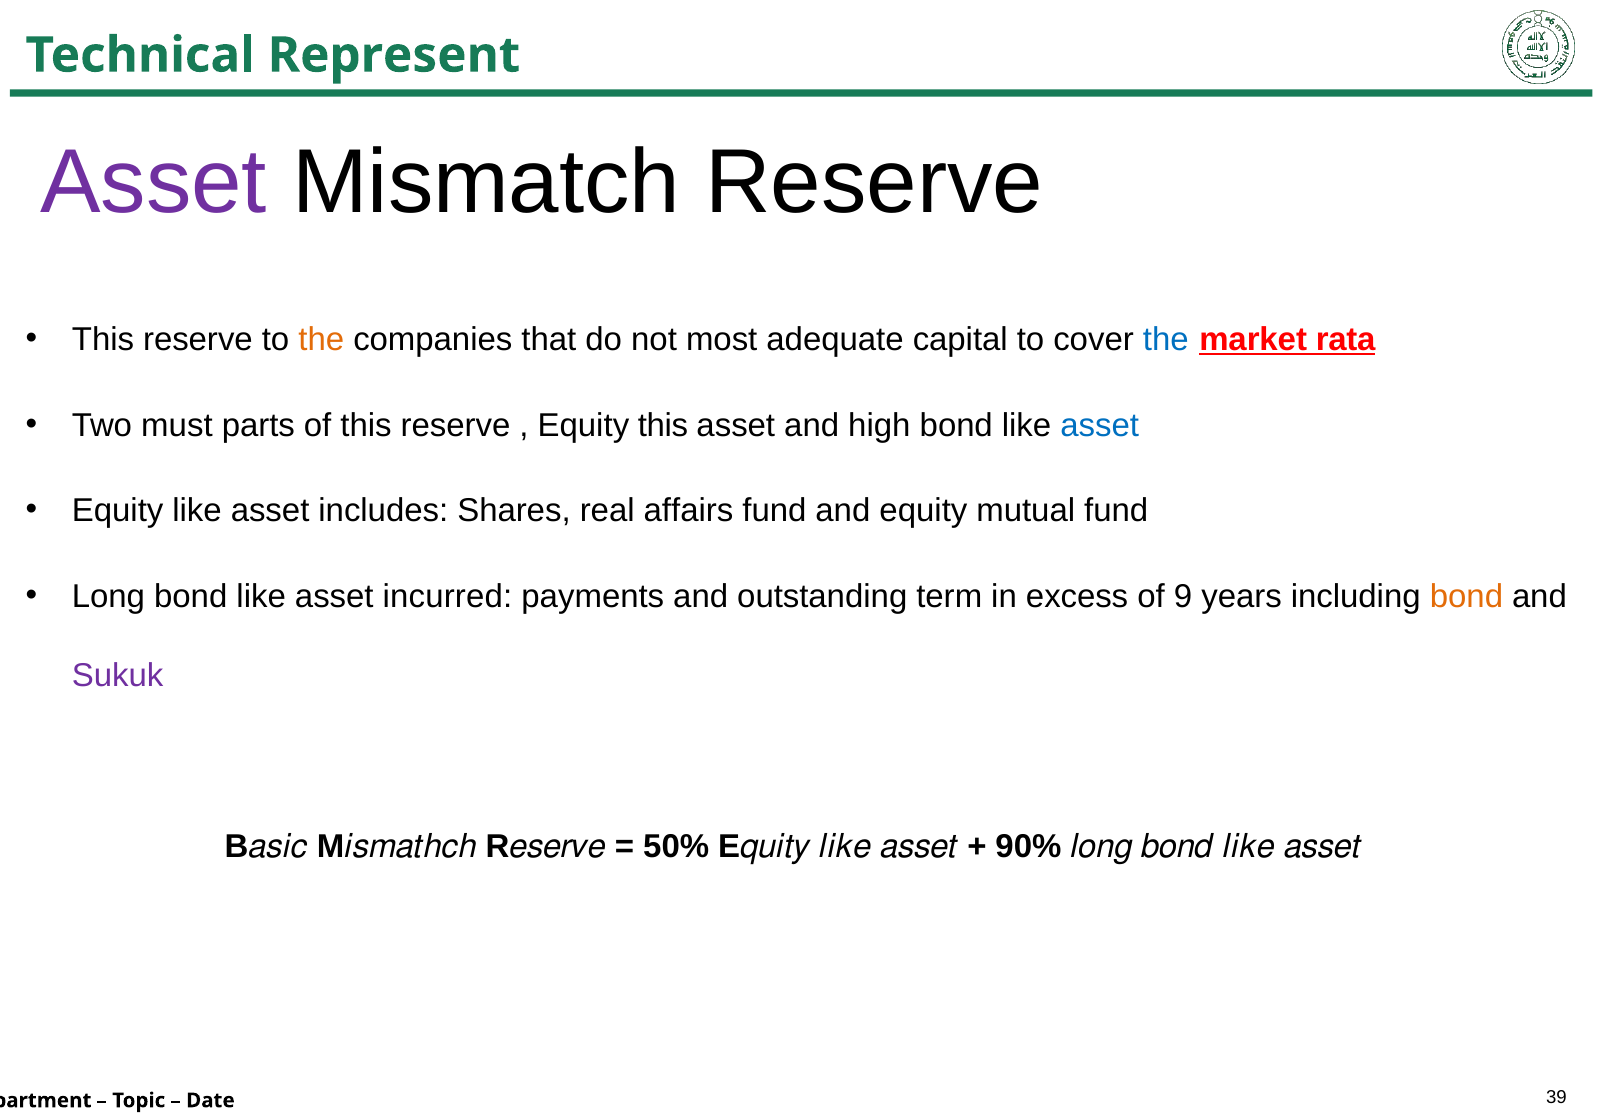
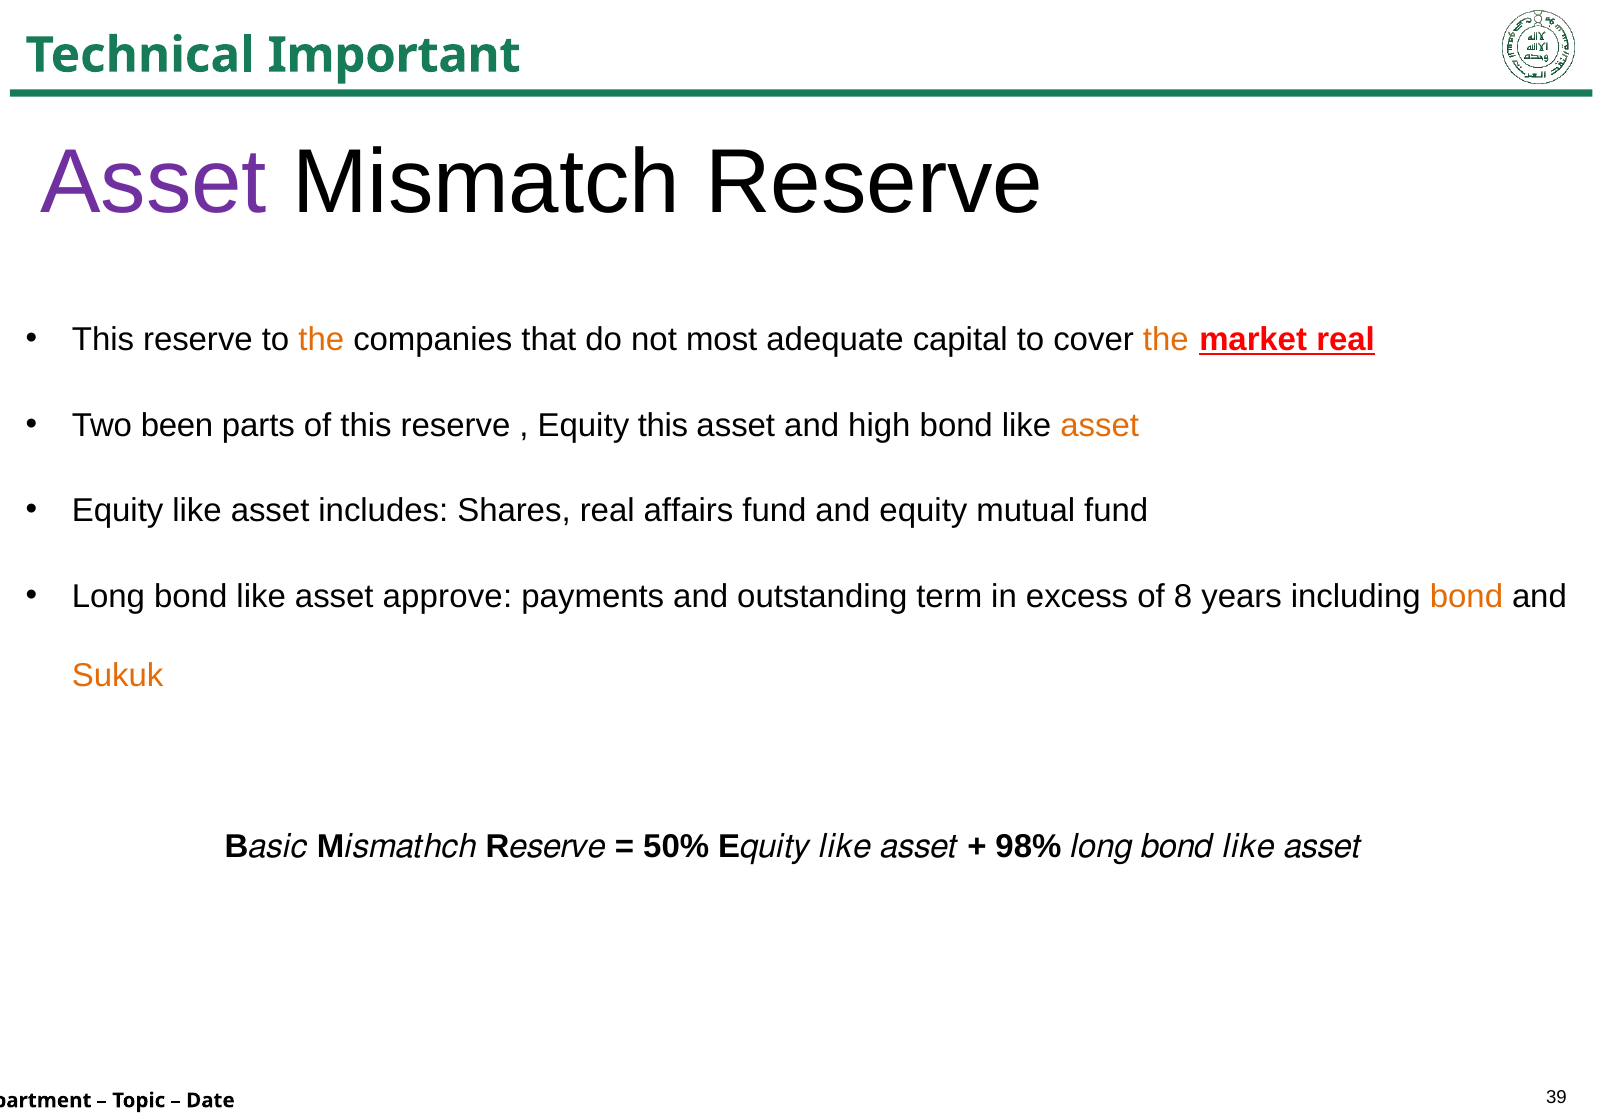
Represent: Represent -> Important
the at (1166, 340) colour: blue -> orange
market rata: rata -> real
must: must -> been
asset at (1100, 425) colour: blue -> orange
incurred: incurred -> approve
9: 9 -> 8
Sukuk colour: purple -> orange
90%: 90% -> 98%
